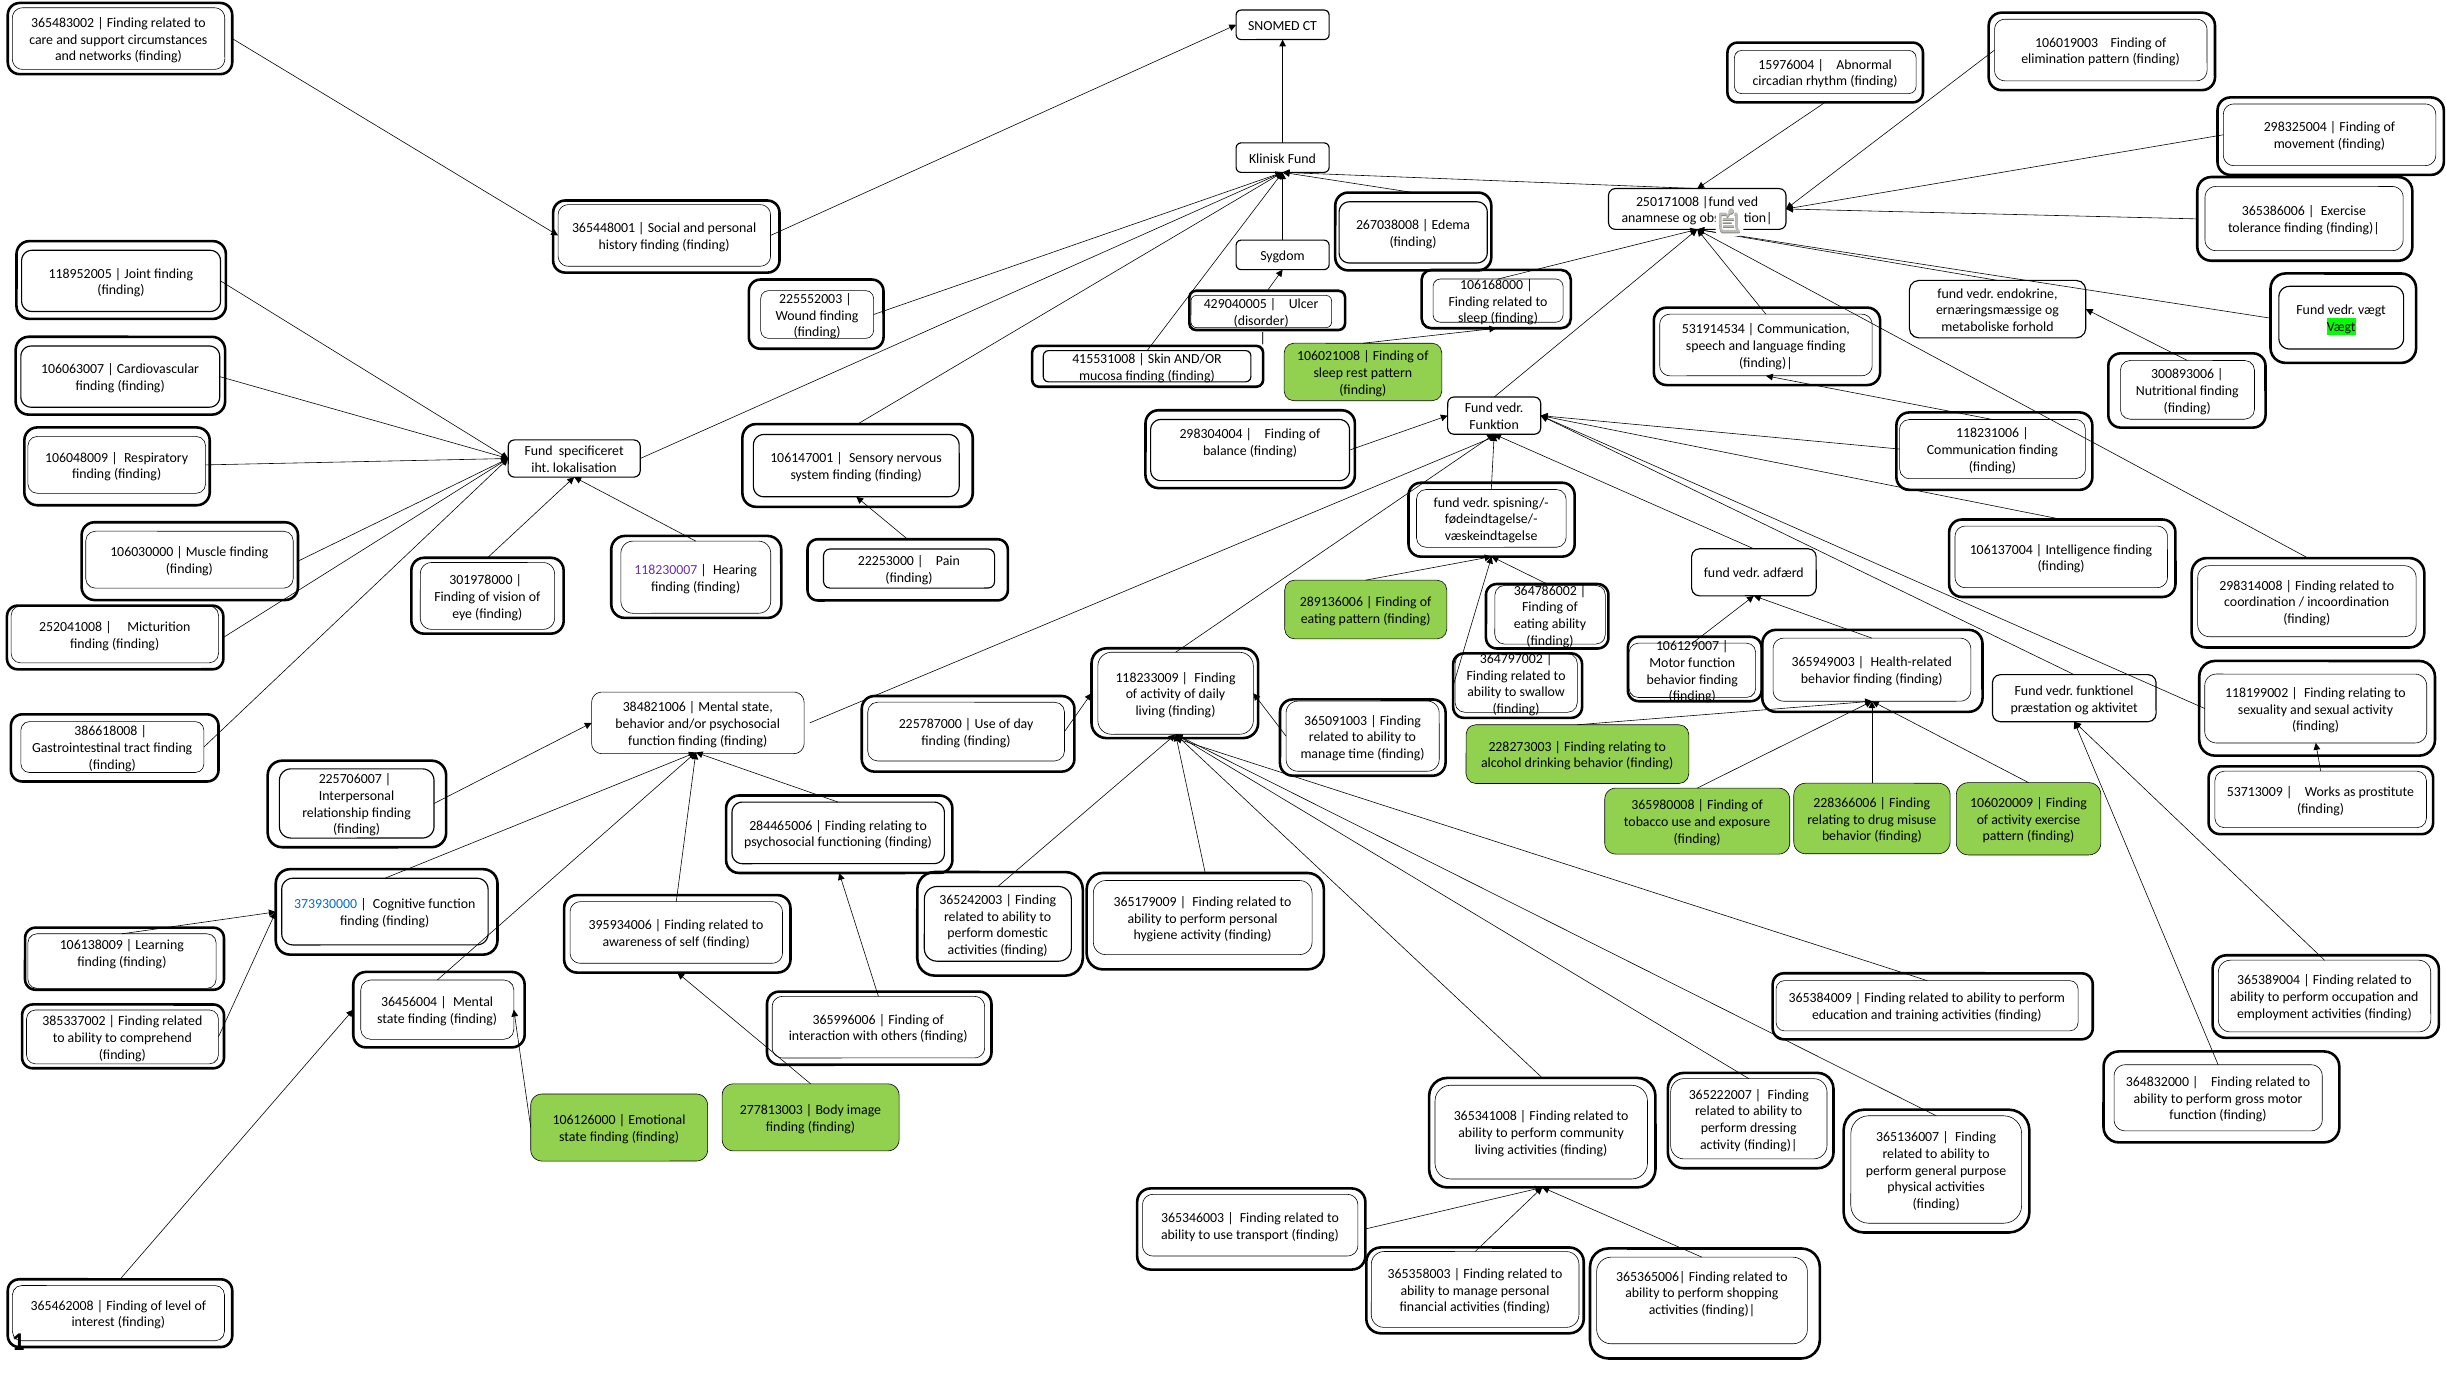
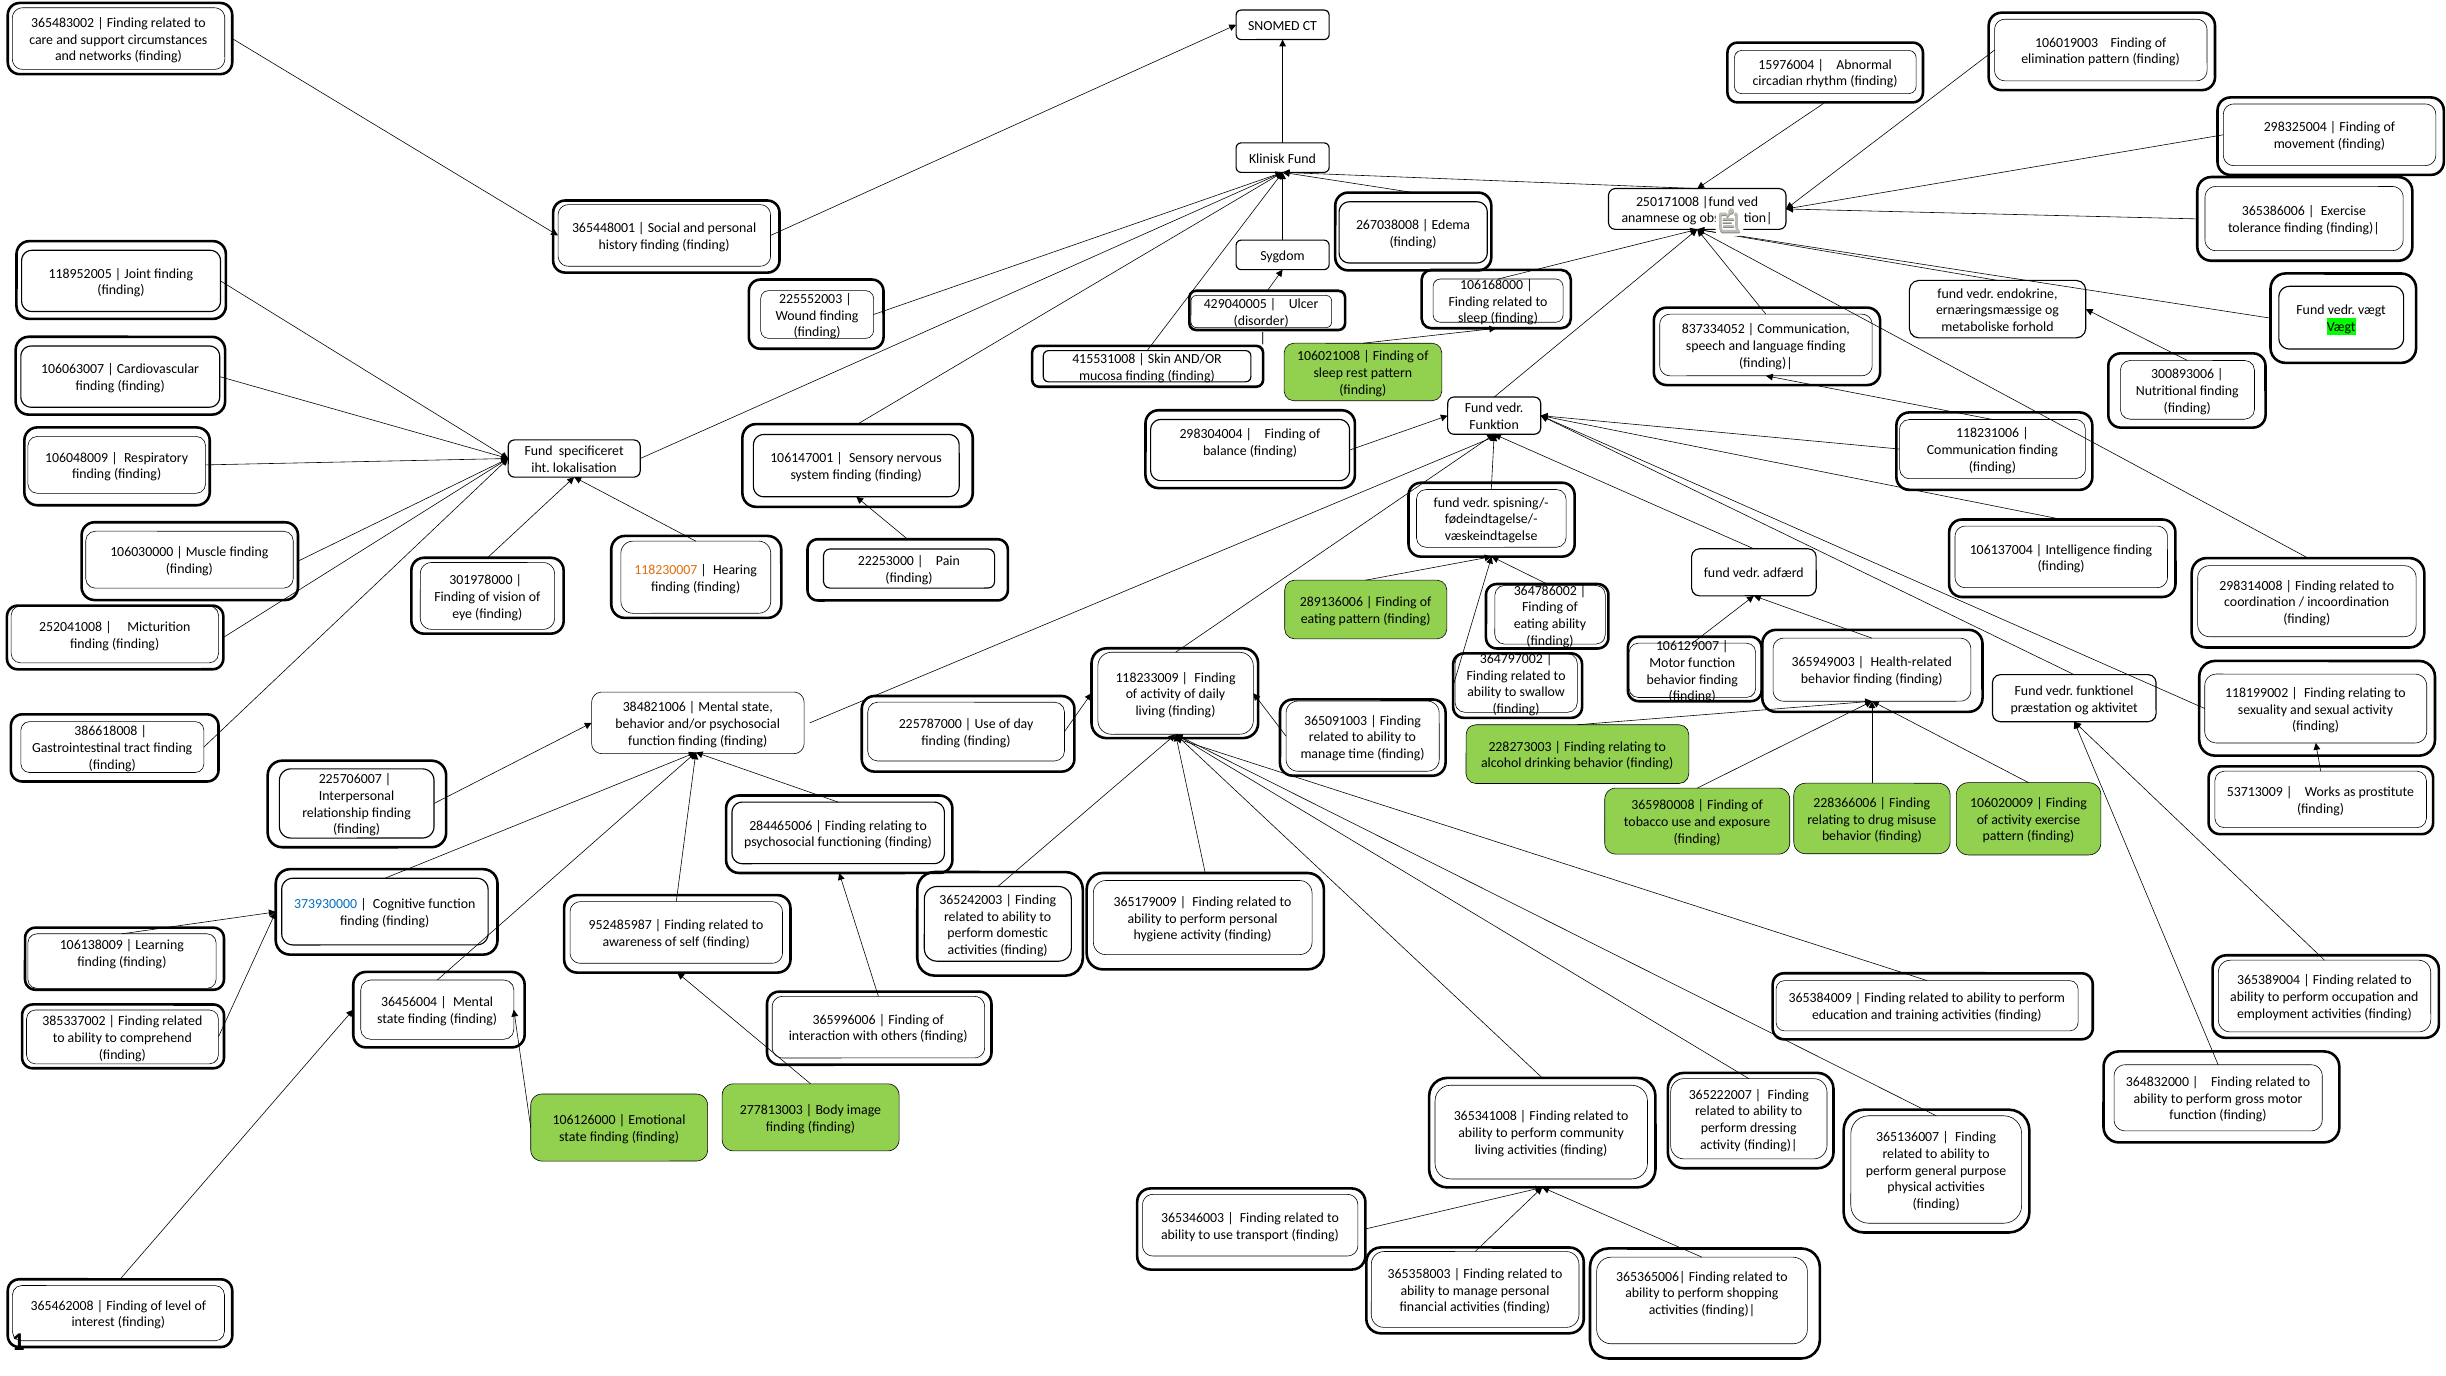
531914534: 531914534 -> 837334052
118230007 colour: purple -> orange
395934006: 395934006 -> 952485987
